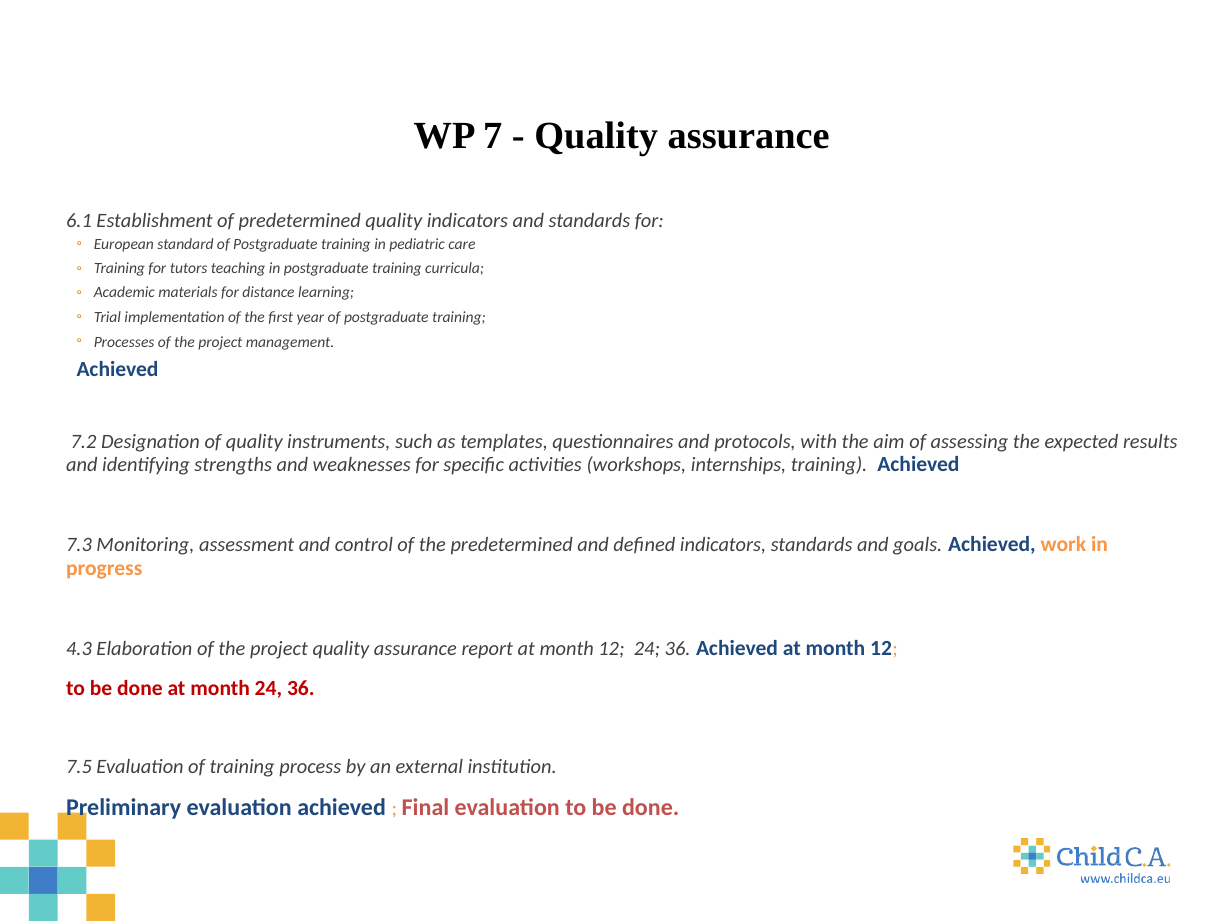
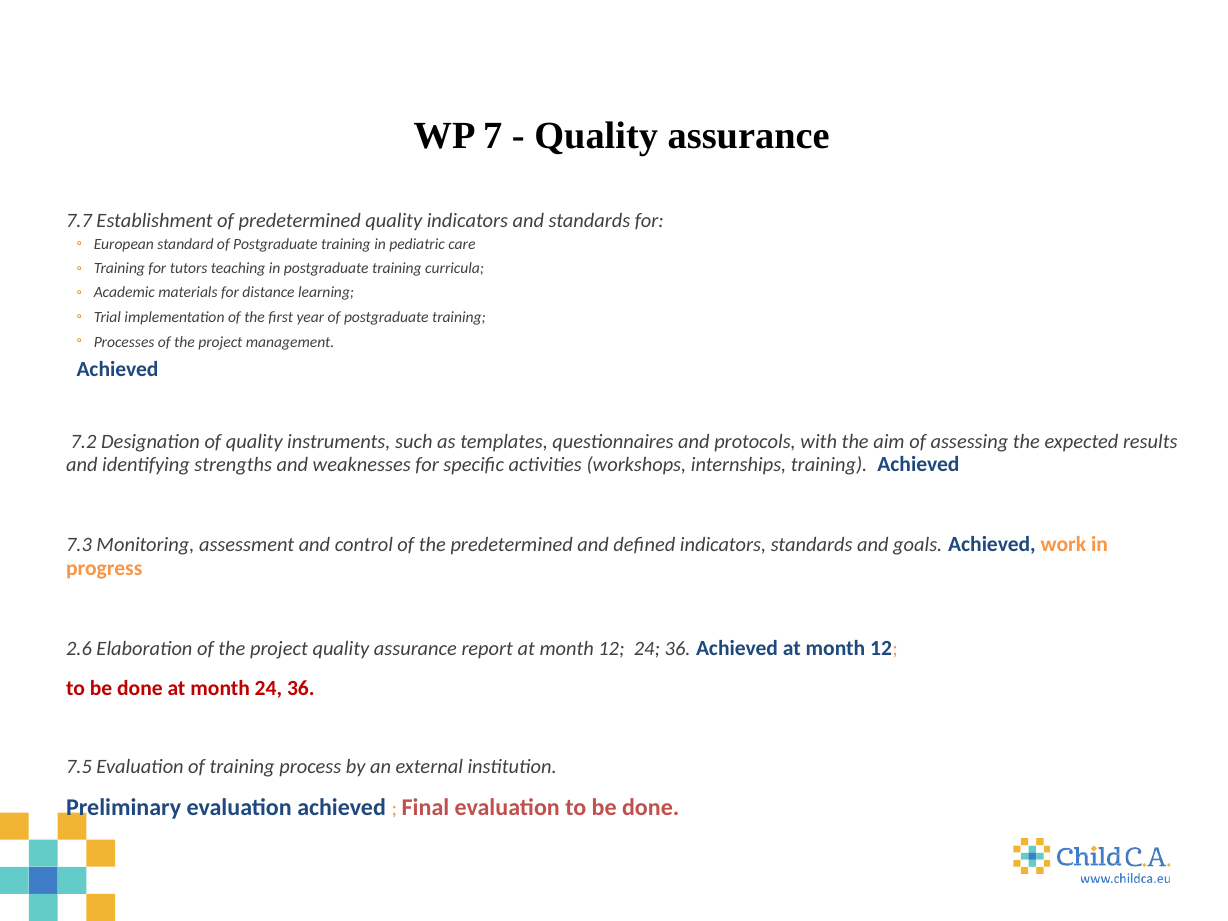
6.1: 6.1 -> 7.7
4.3: 4.3 -> 2.6
